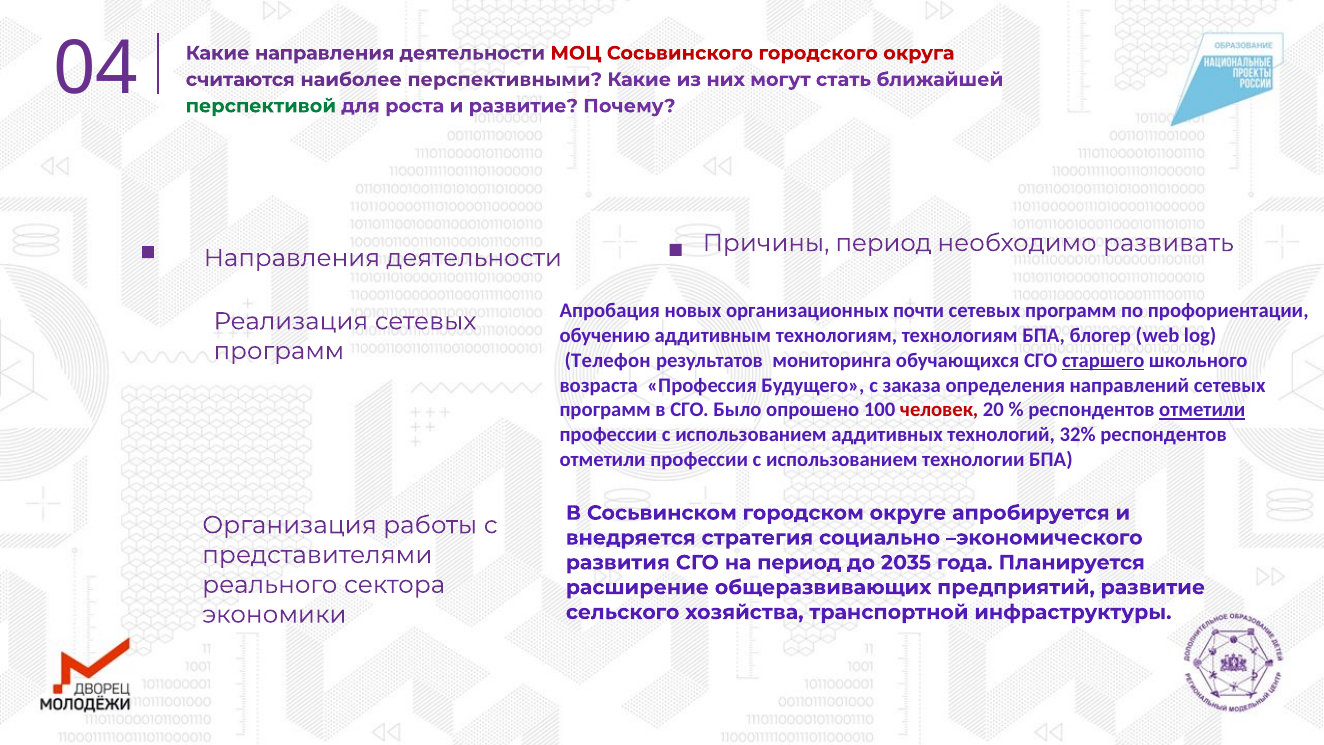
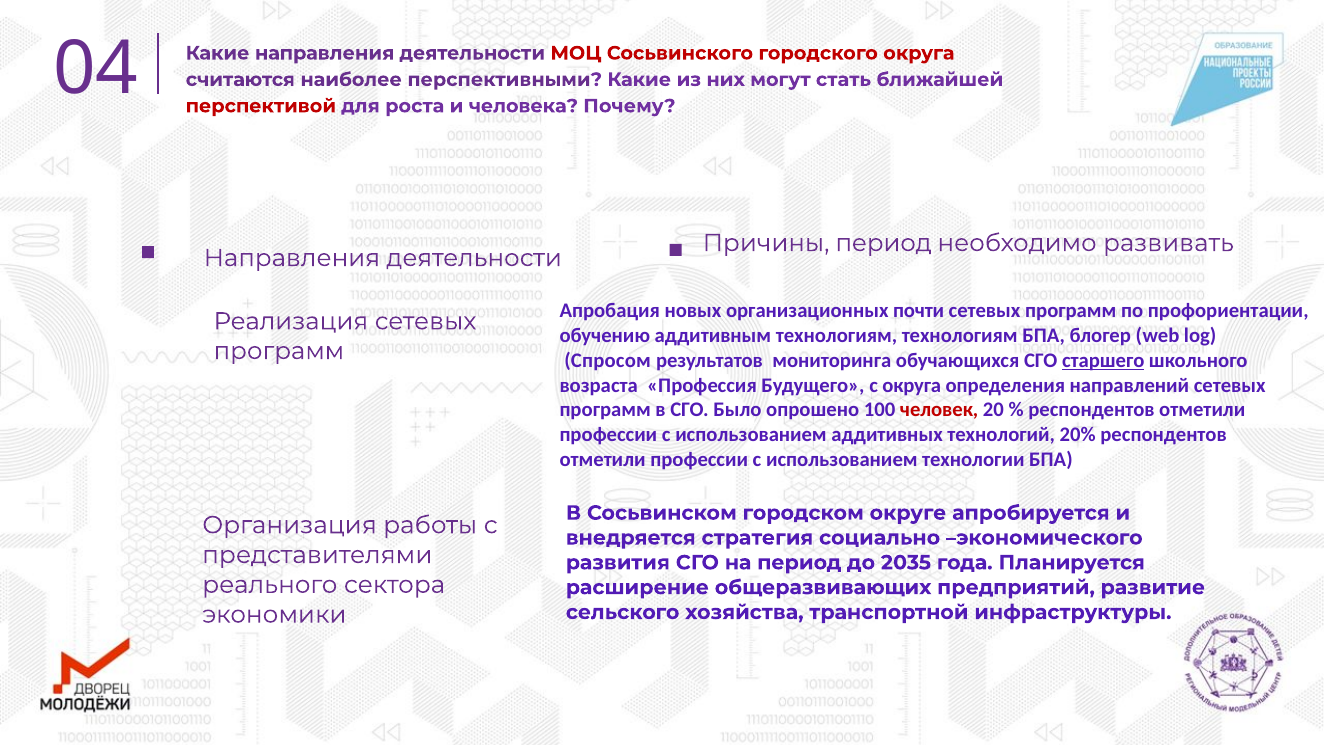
перспективой colour: green -> red
и развитие: развитие -> человека
Телефон: Телефон -> Спросом
с заказа: заказа -> округа
отметили at (1202, 410) underline: present -> none
32%: 32% -> 20%
